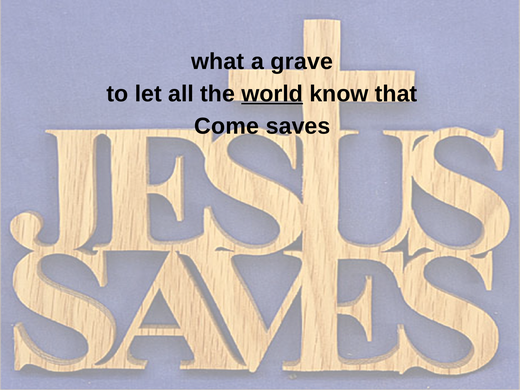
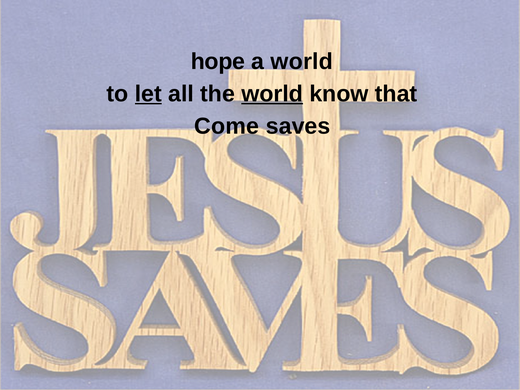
what: what -> hope
a grave: grave -> world
let underline: none -> present
